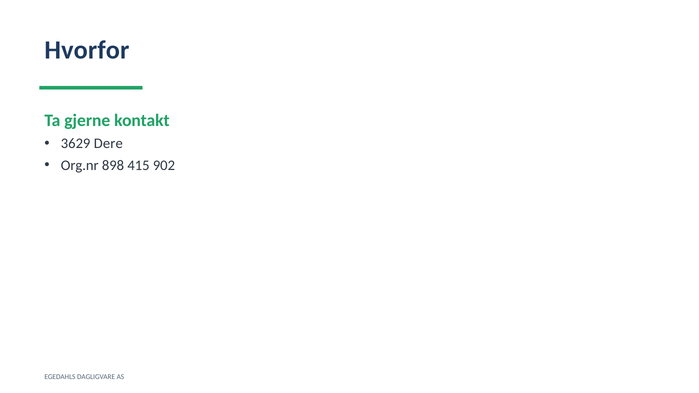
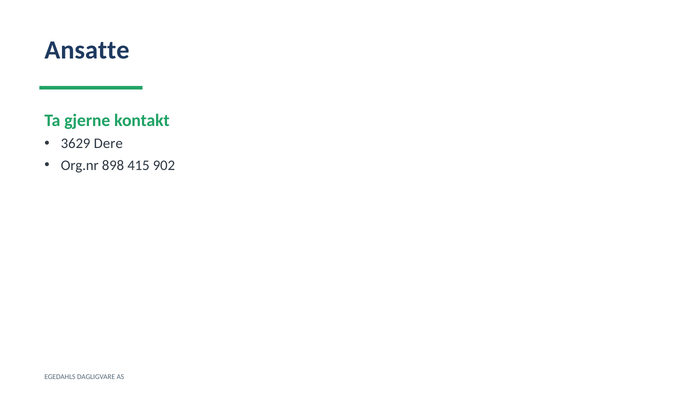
Hvorfor: Hvorfor -> Ansatte
